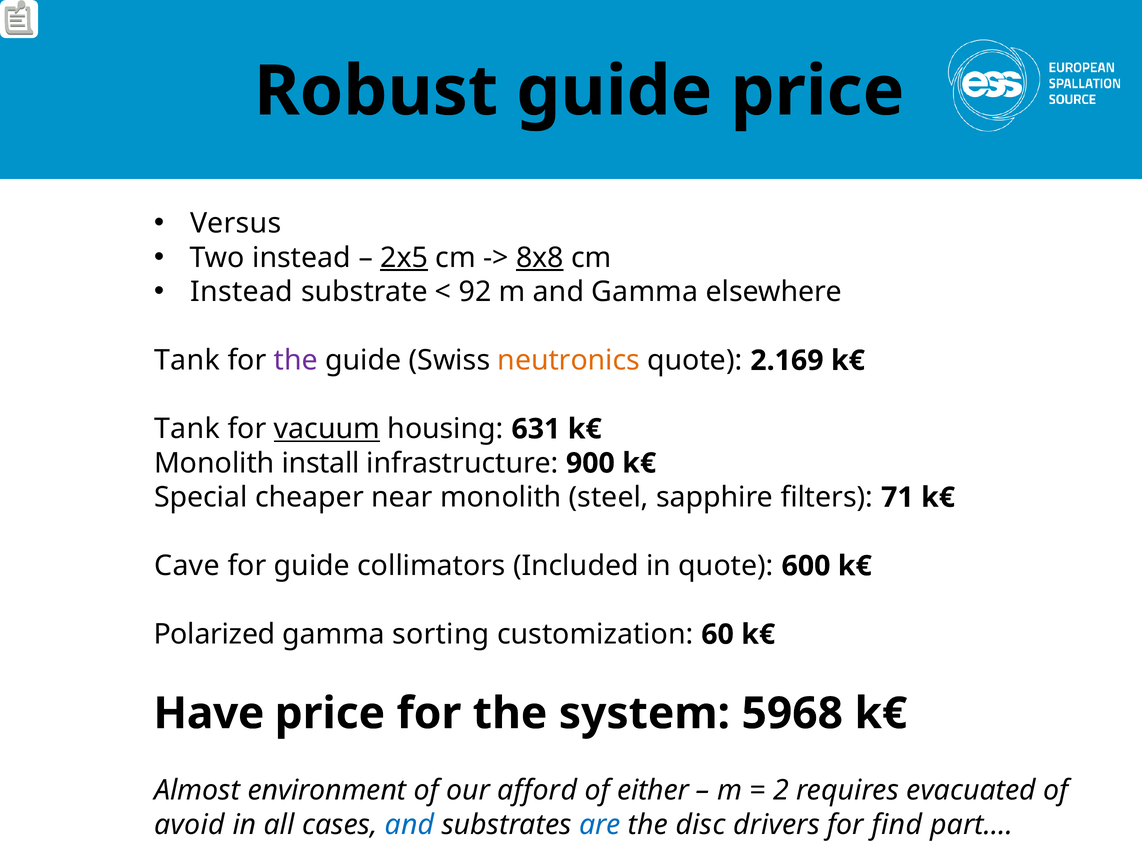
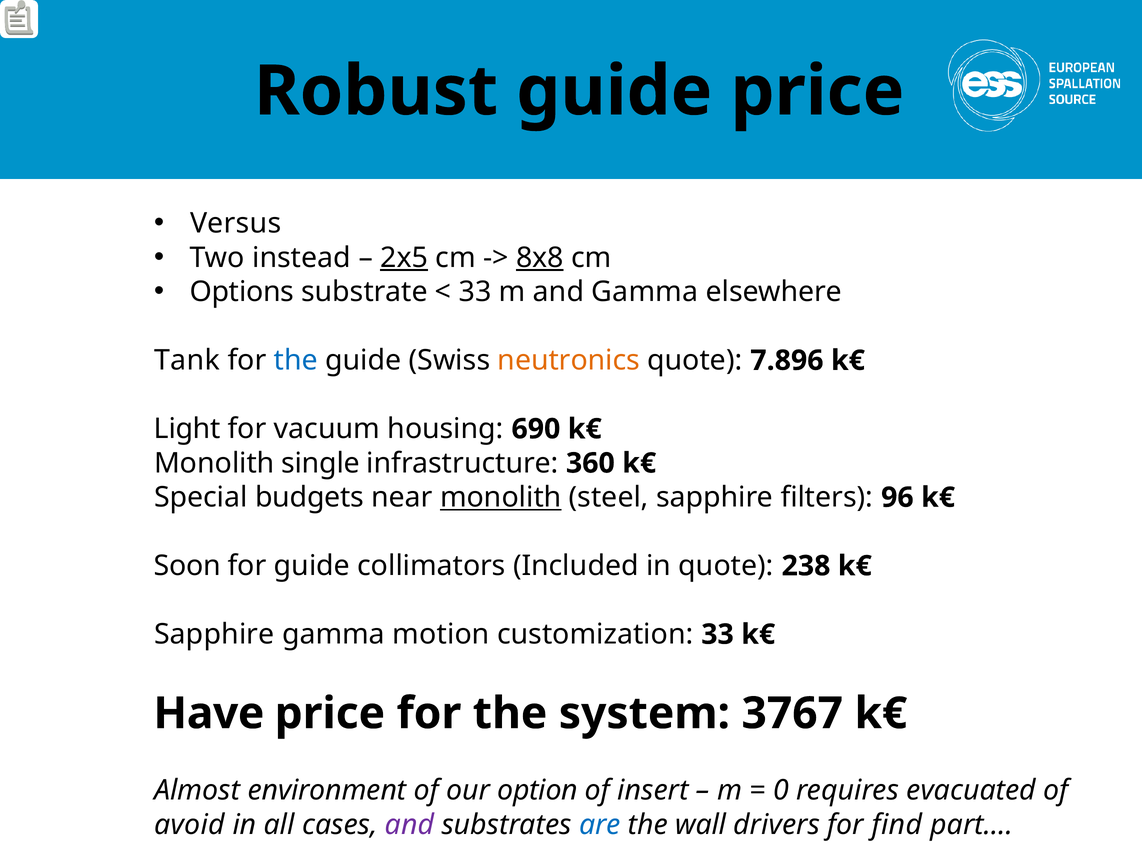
Instead at (242, 292): Instead -> Options
92 at (475, 292): 92 -> 33
the at (296, 361) colour: purple -> blue
2.169: 2.169 -> 7.896
Tank at (187, 429): Tank -> Light
vacuum underline: present -> none
631: 631 -> 690
install: install -> single
900: 900 -> 360
cheaper: cheaper -> budgets
monolith at (501, 498) underline: none -> present
71: 71 -> 96
Cave: Cave -> Soon
600: 600 -> 238
Polarized at (214, 635): Polarized -> Sapphire
sorting: sorting -> motion
customization 60: 60 -> 33
5968: 5968 -> 3767
afford: afford -> option
either: either -> insert
2: 2 -> 0
and at (409, 825) colour: blue -> purple
disc: disc -> wall
